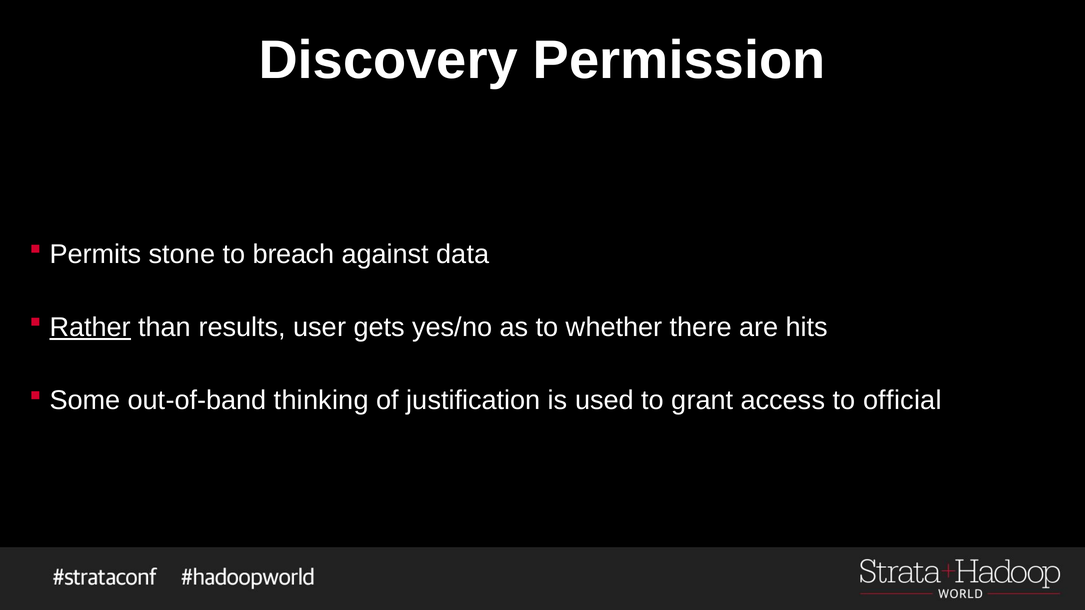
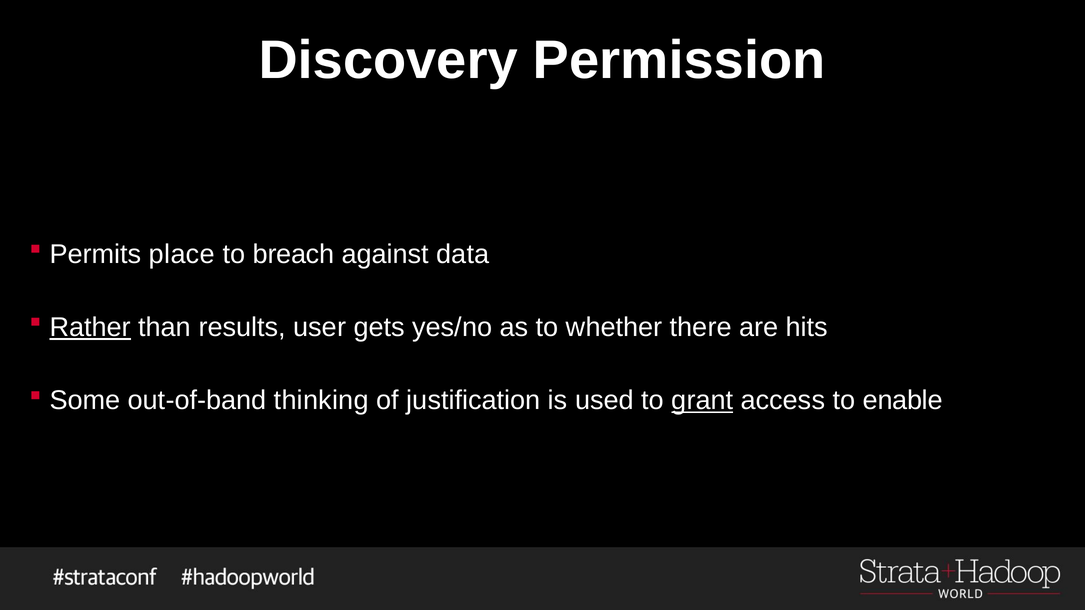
stone: stone -> place
grant underline: none -> present
official: official -> enable
